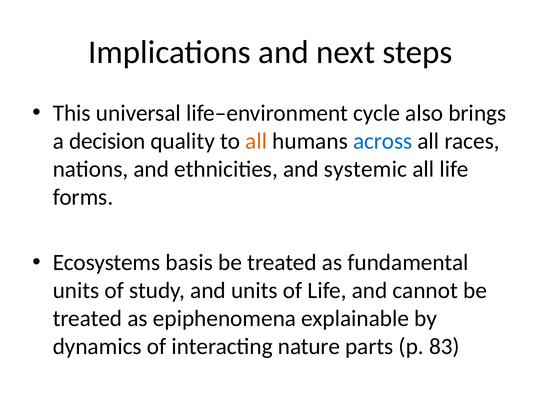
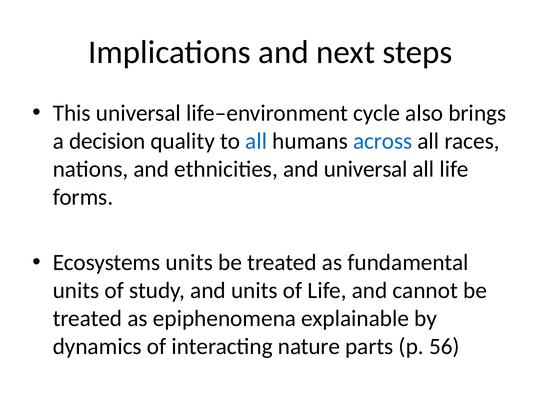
all at (256, 141) colour: orange -> blue
and systemic: systemic -> universal
Ecosystems basis: basis -> units
83: 83 -> 56
